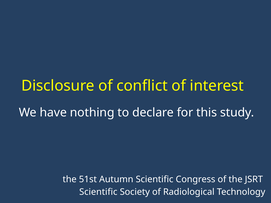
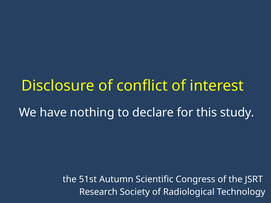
Scientific at (98, 192): Scientific -> Research
